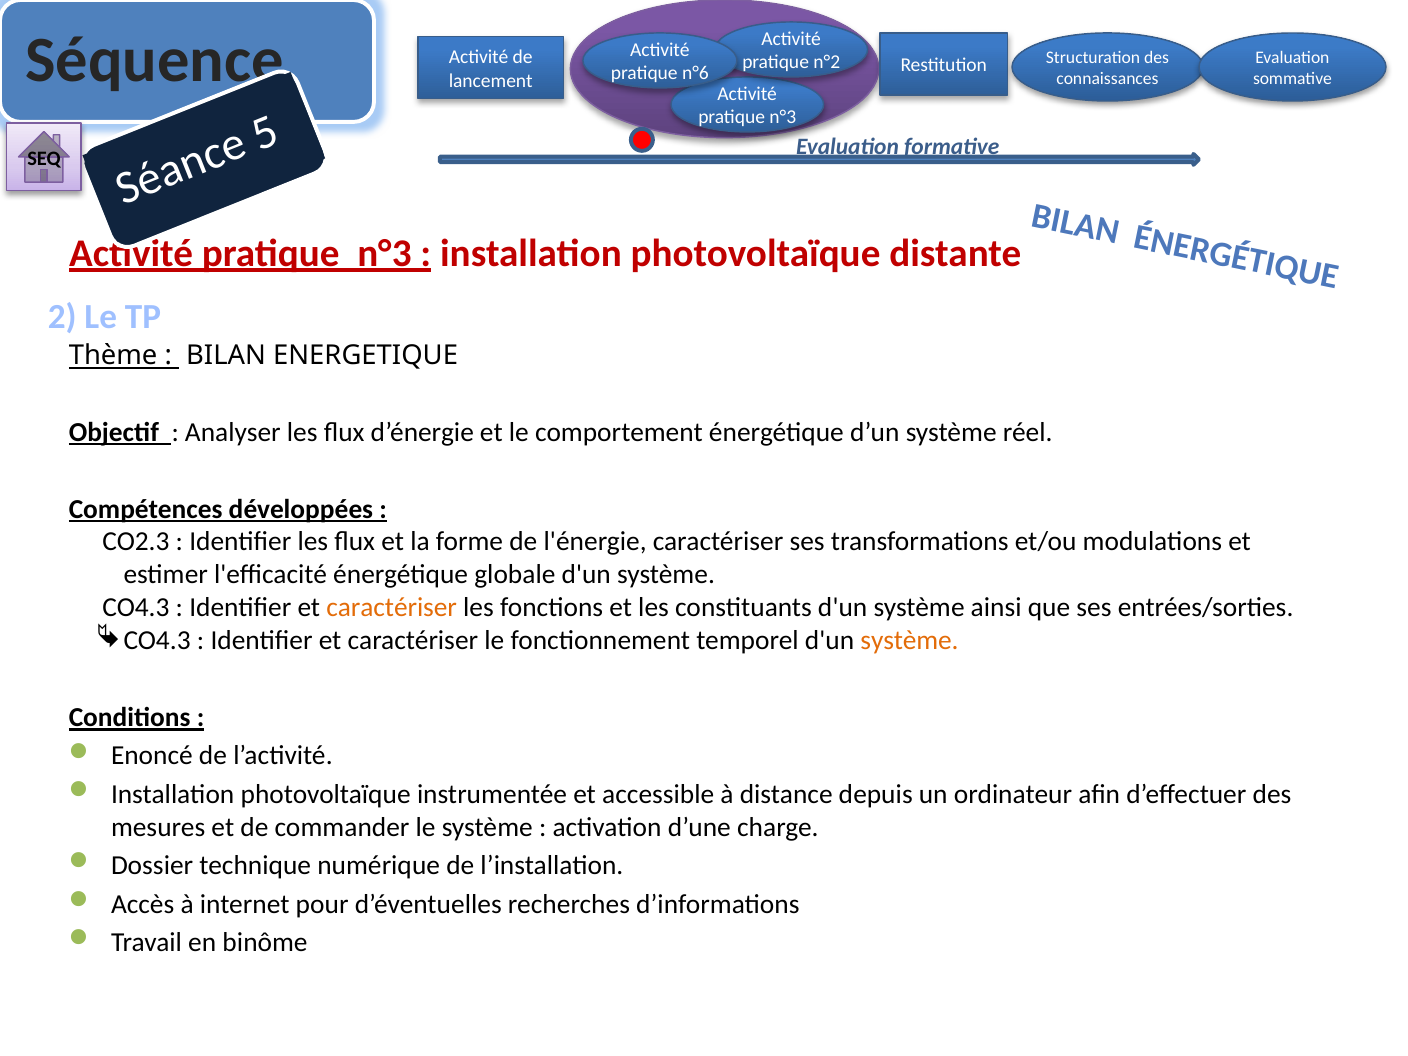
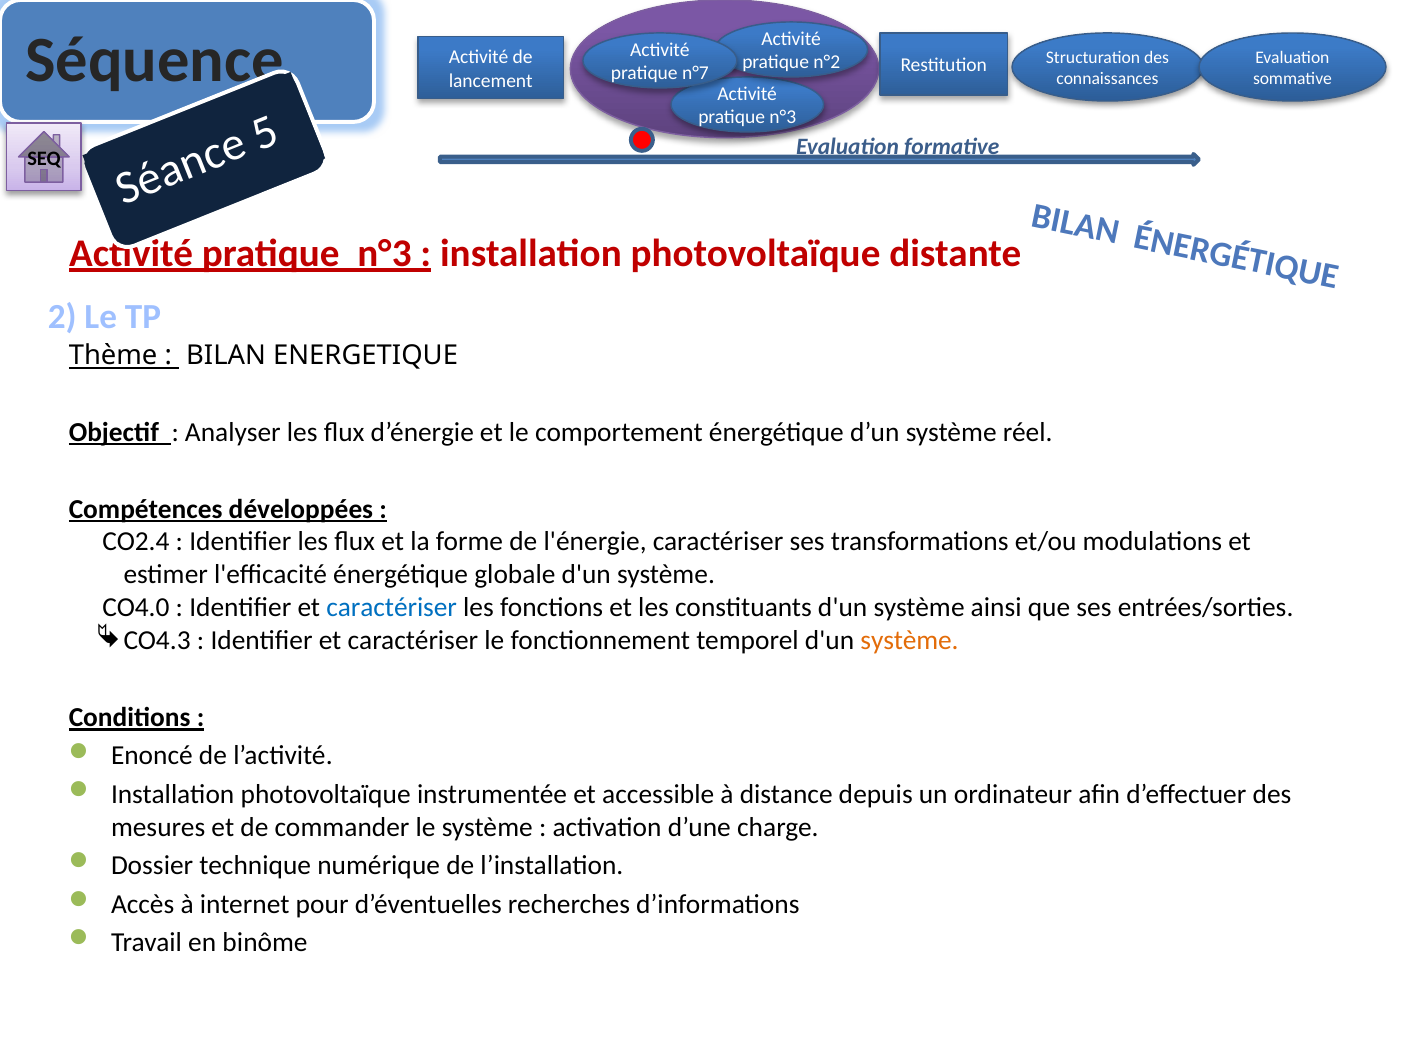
n°6: n°6 -> n°7
CO2.3: CO2.3 -> CO2.4
CO4.3: CO4.3 -> CO4.0
caractériser at (392, 608) colour: orange -> blue
